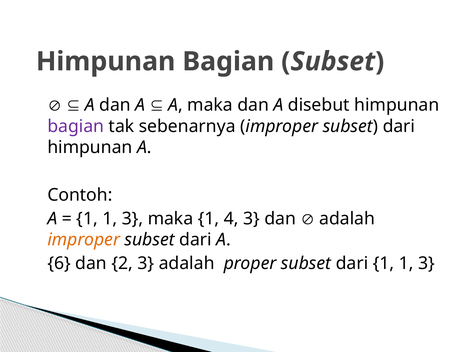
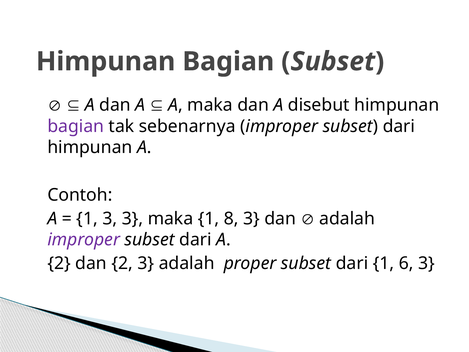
1 at (110, 218): 1 -> 3
4: 4 -> 8
improper at (84, 240) colour: orange -> purple
6 at (59, 263): 6 -> 2
dari 1 1: 1 -> 6
